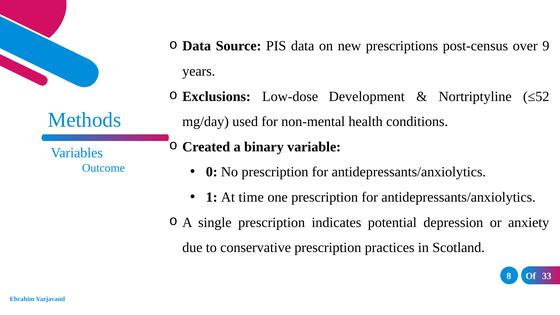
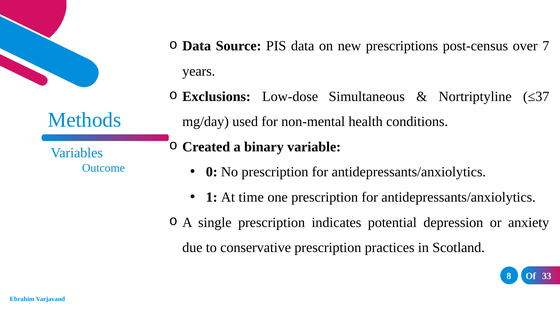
9: 9 -> 7
Development: Development -> Simultaneous
≤52: ≤52 -> ≤37
